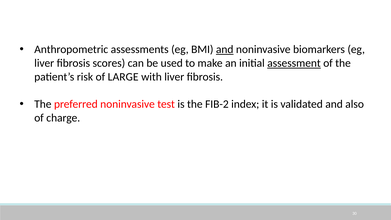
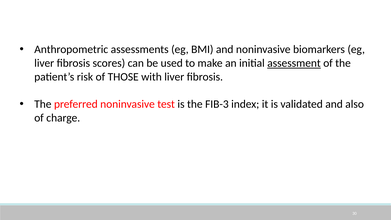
and at (225, 49) underline: present -> none
LARGE: LARGE -> THOSE
FIB-2: FIB-2 -> FIB-3
